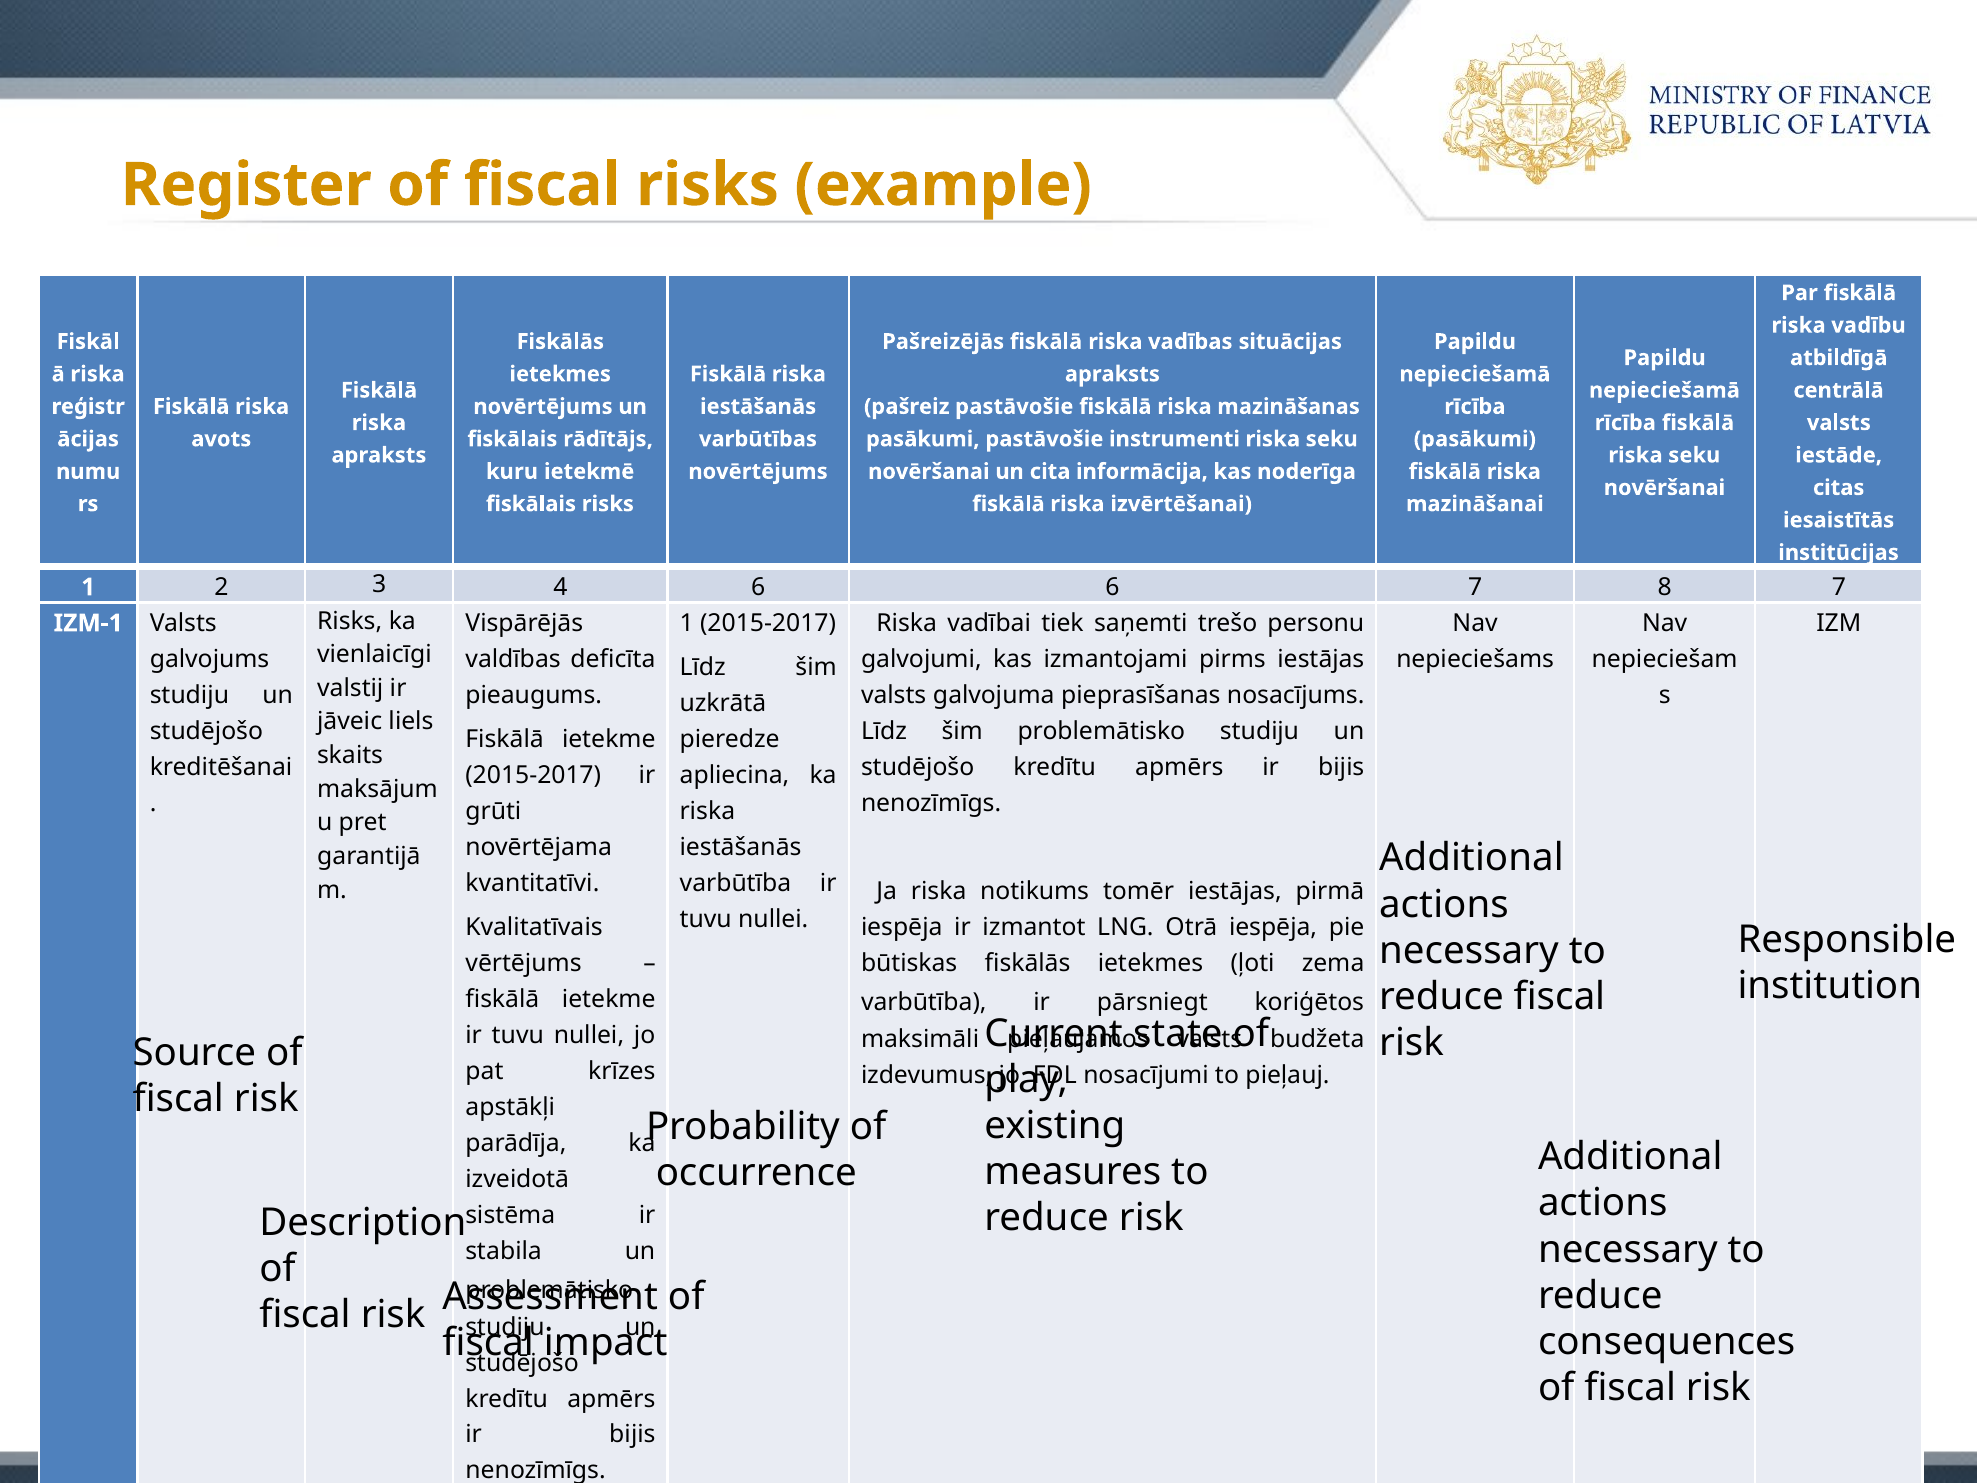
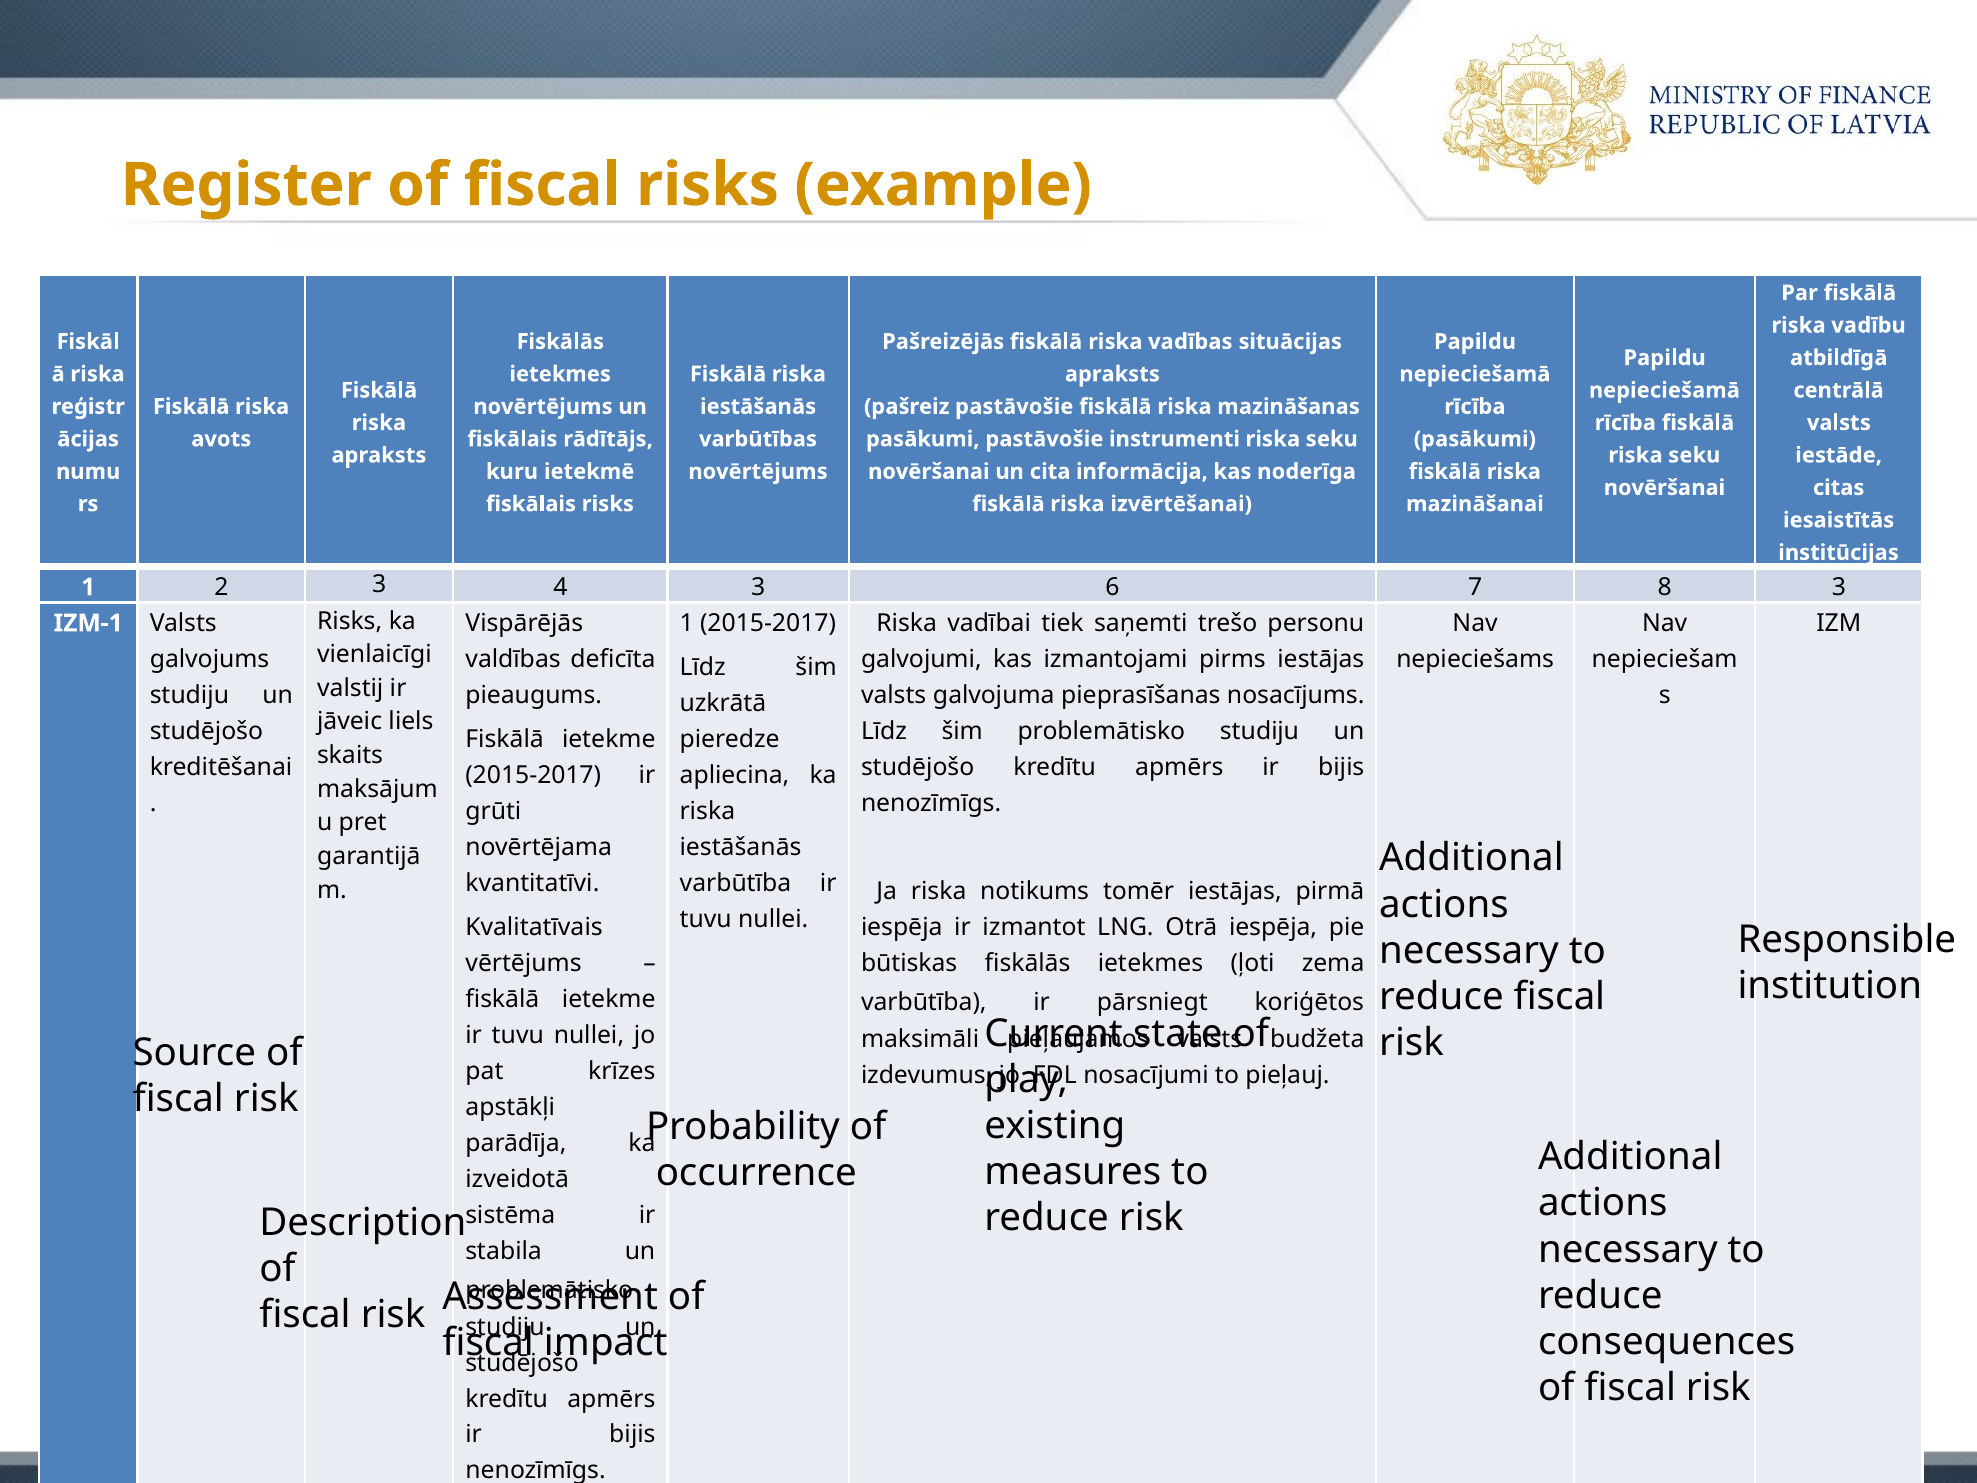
4 6: 6 -> 3
8 7: 7 -> 3
